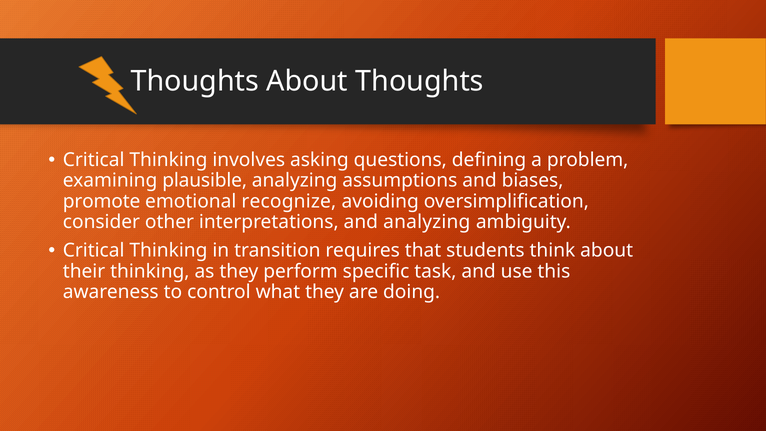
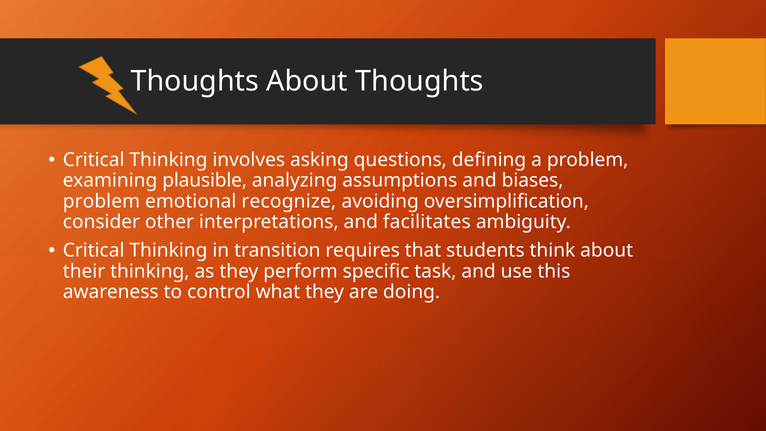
promote at (102, 201): promote -> problem
and analyzing: analyzing -> facilitates
